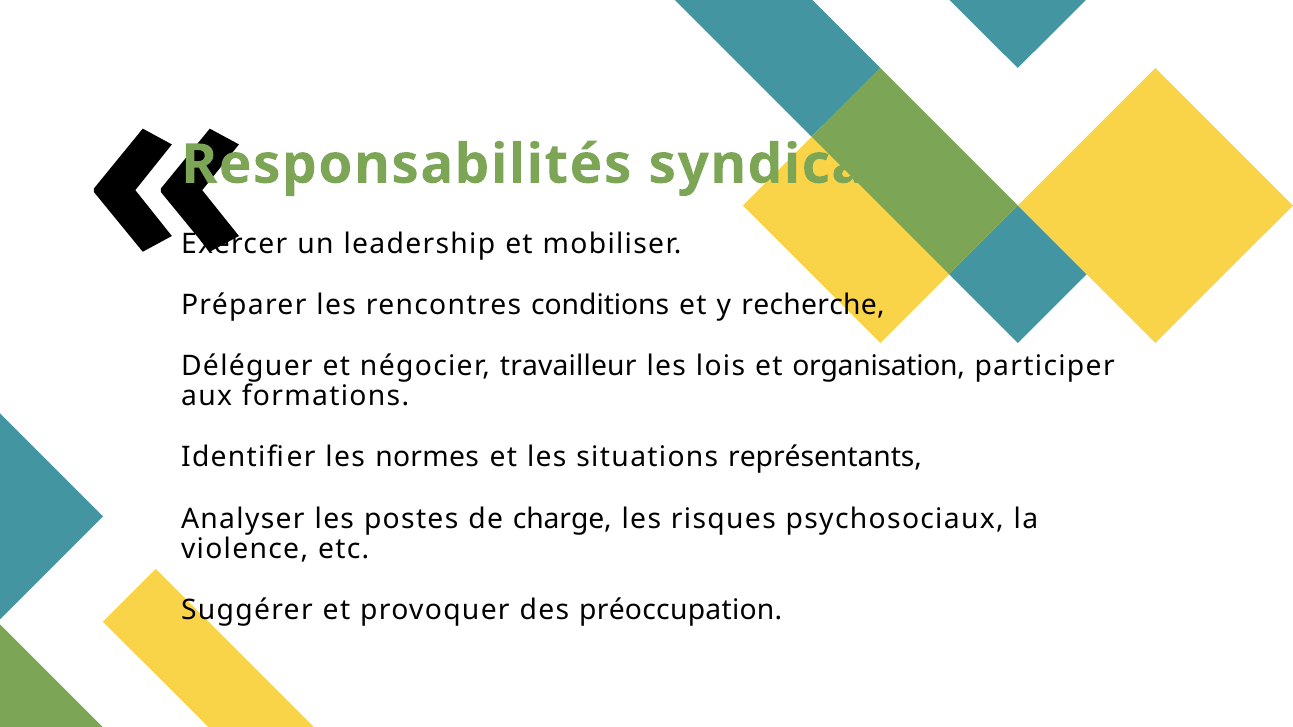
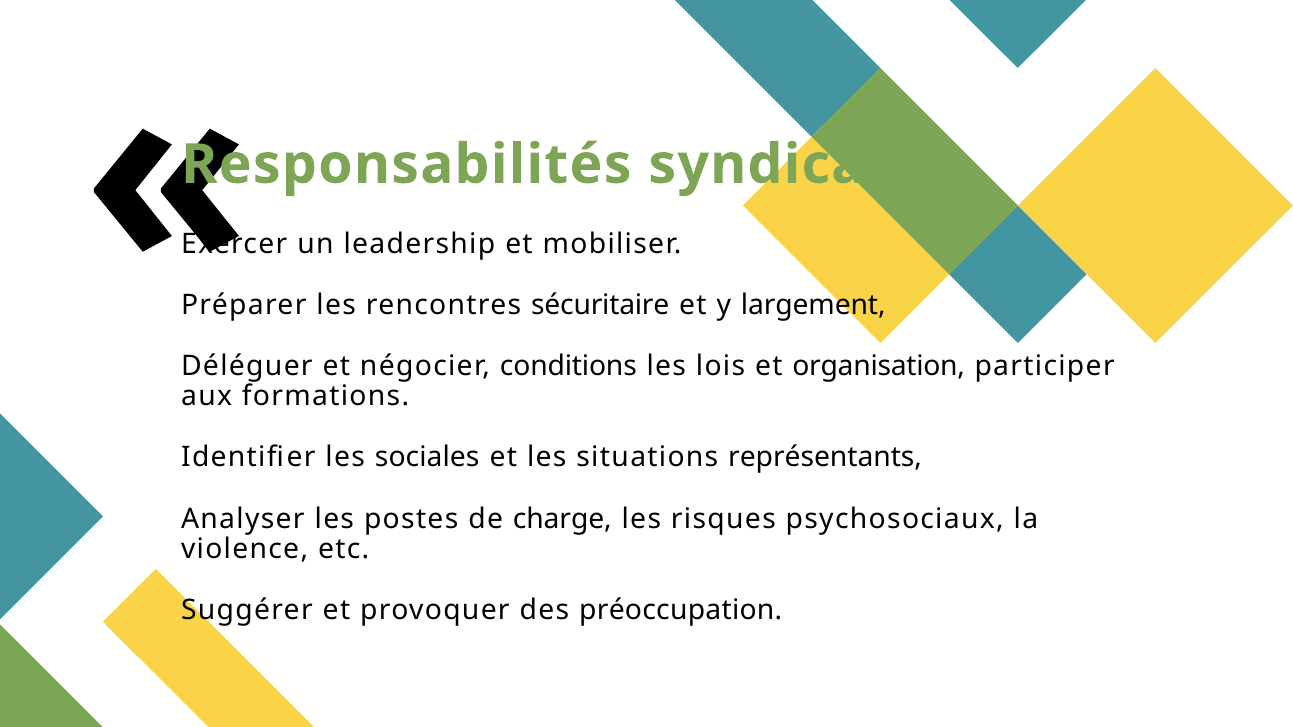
conditions: conditions -> sécuritaire
recherche: recherche -> largement
travailleur: travailleur -> conditions
normes: normes -> sociales
